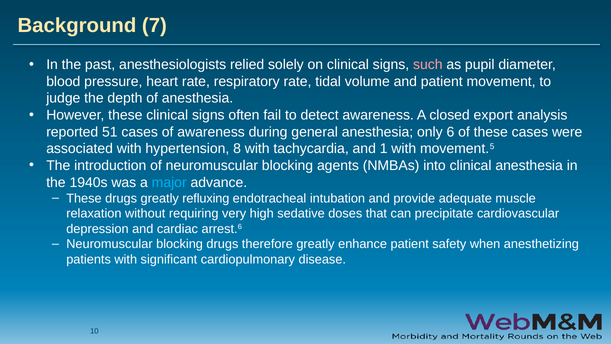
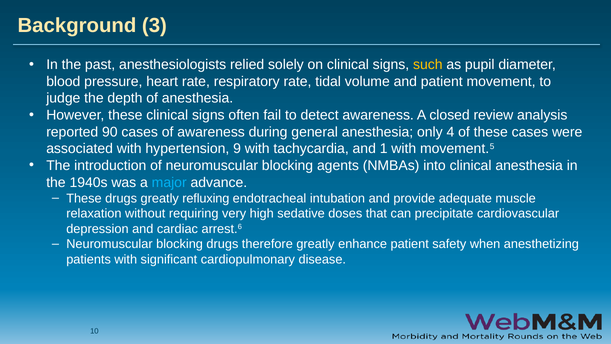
7: 7 -> 3
such colour: pink -> yellow
export: export -> review
51: 51 -> 90
6: 6 -> 4
8: 8 -> 9
